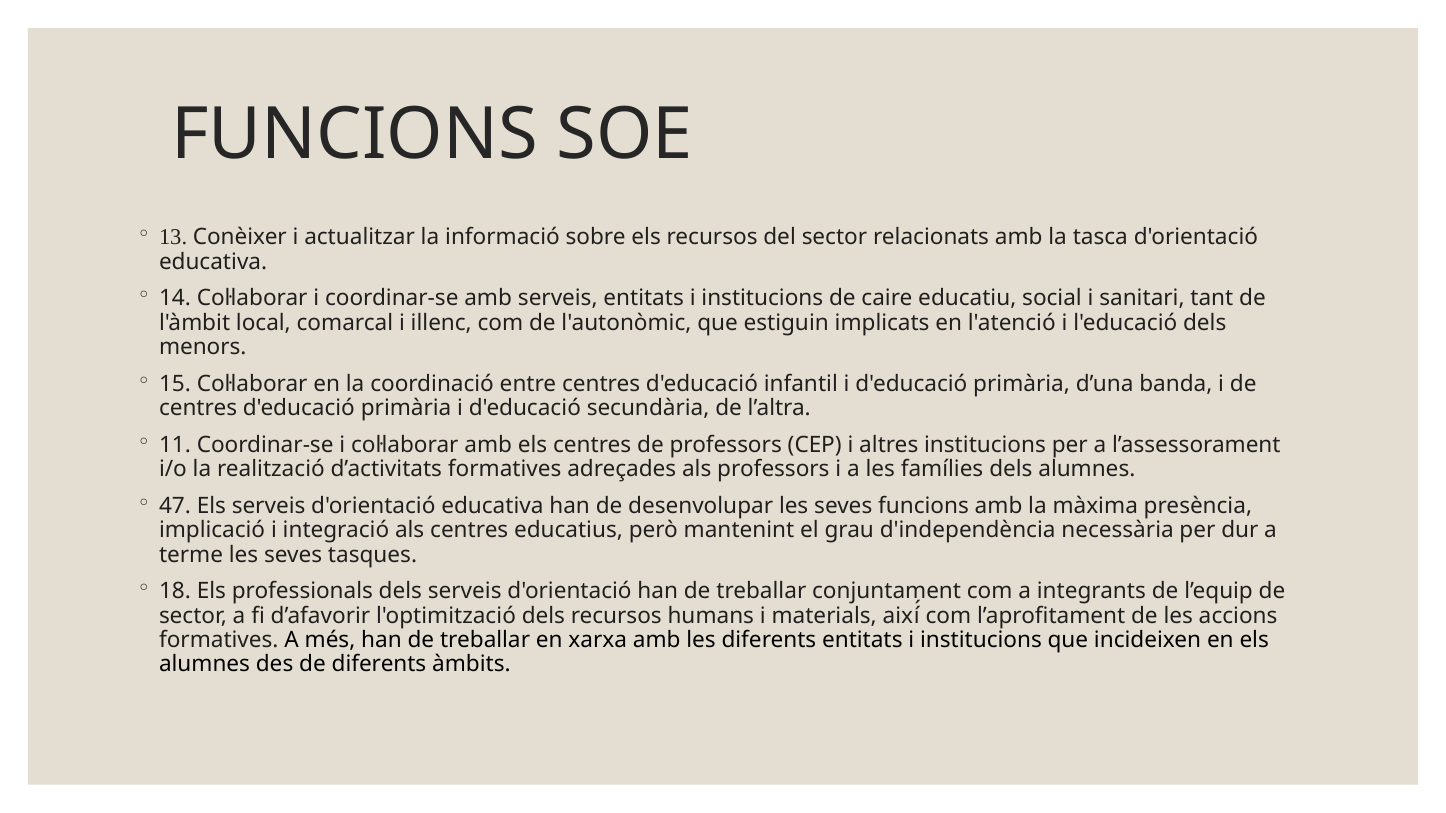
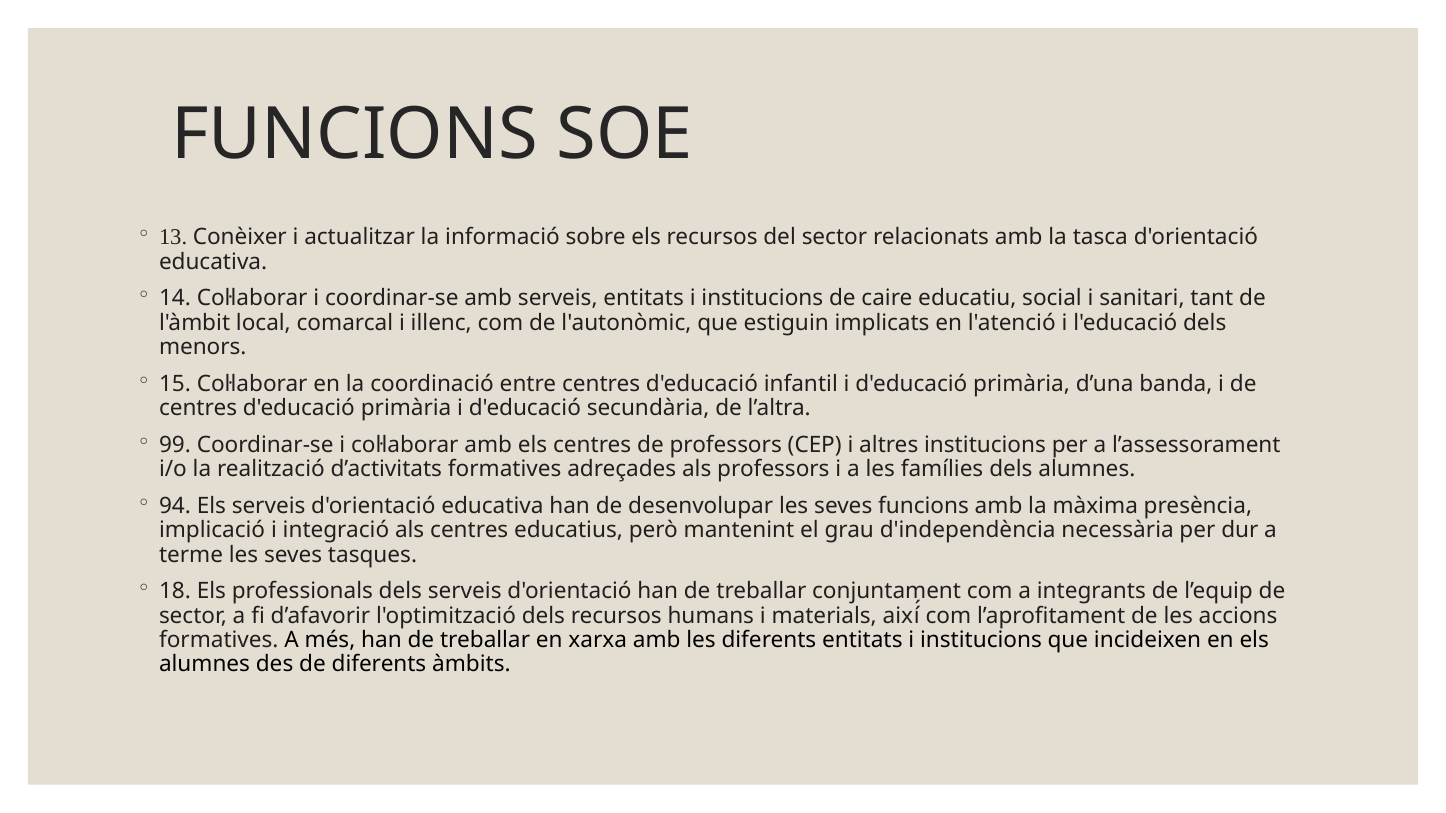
11: 11 -> 99
47: 47 -> 94
